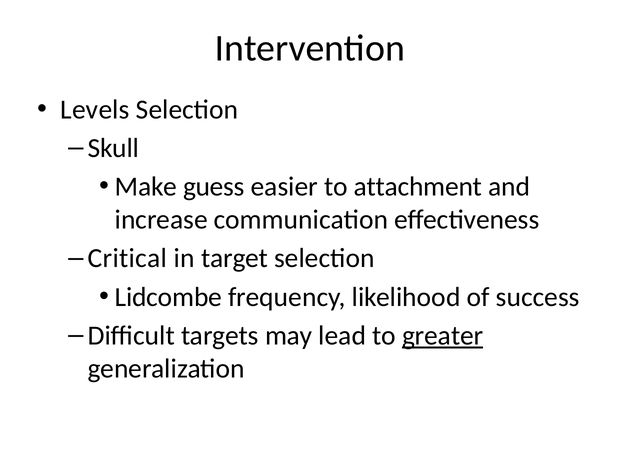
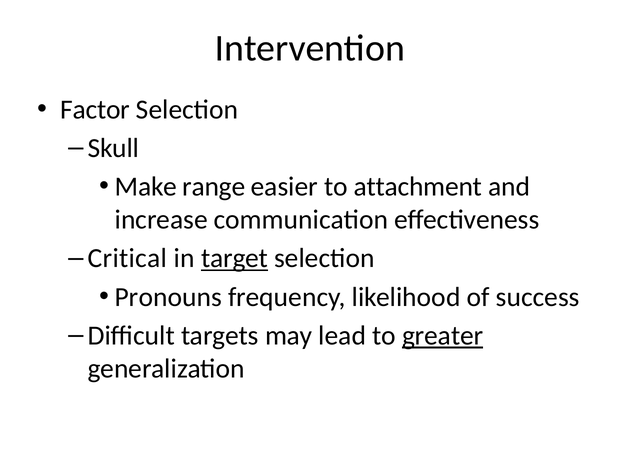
Levels: Levels -> Factor
guess: guess -> range
target underline: none -> present
Lidcombe: Lidcombe -> Pronouns
